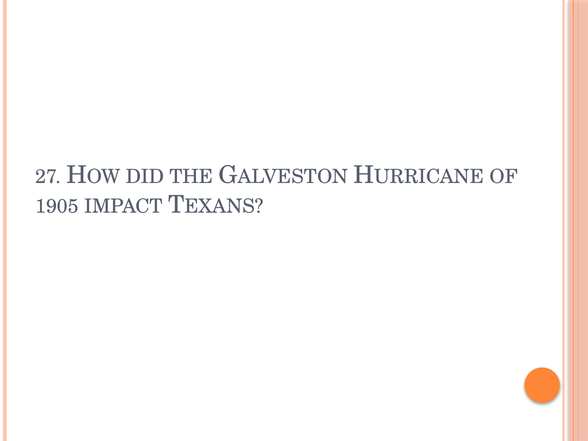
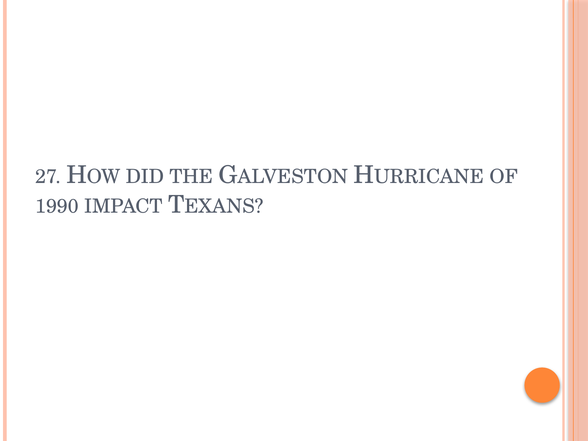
1905: 1905 -> 1990
